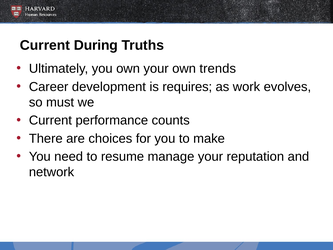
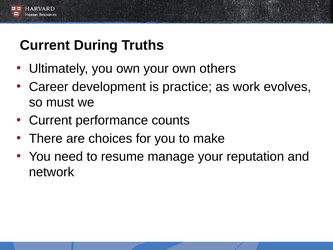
trends: trends -> others
requires: requires -> practice
